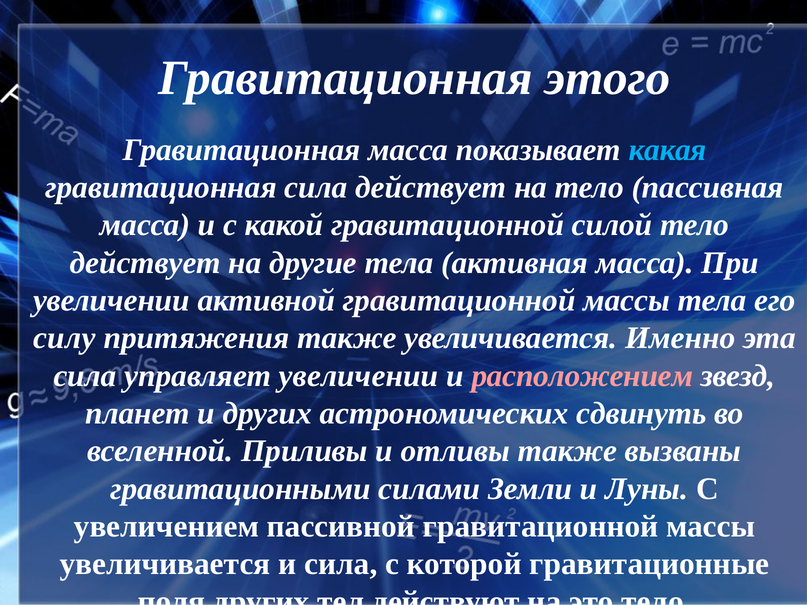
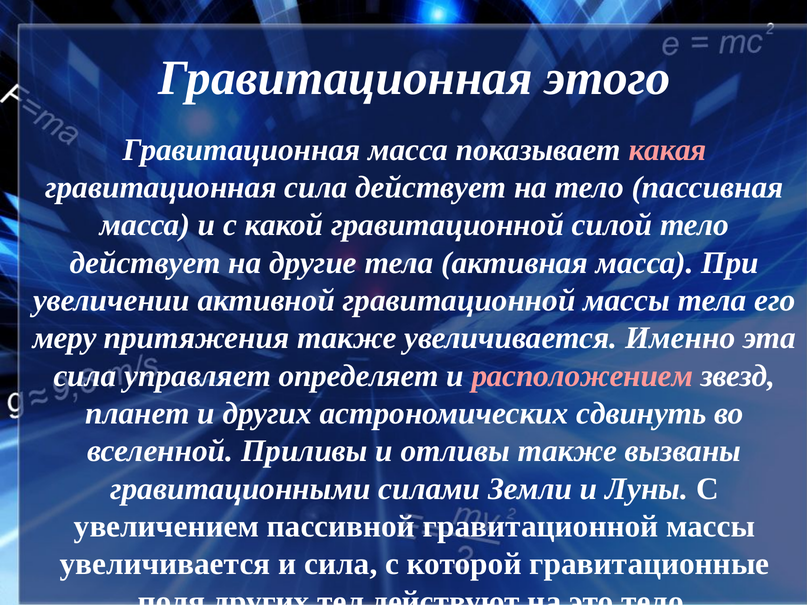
какая colour: light blue -> pink
силу: силу -> меру
управляет увеличении: увеличении -> определяет
